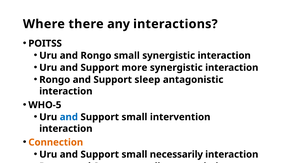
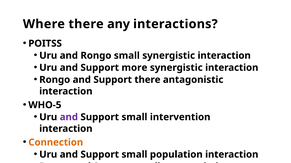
Support sleep: sleep -> there
and at (69, 118) colour: blue -> purple
necessarily: necessarily -> population
